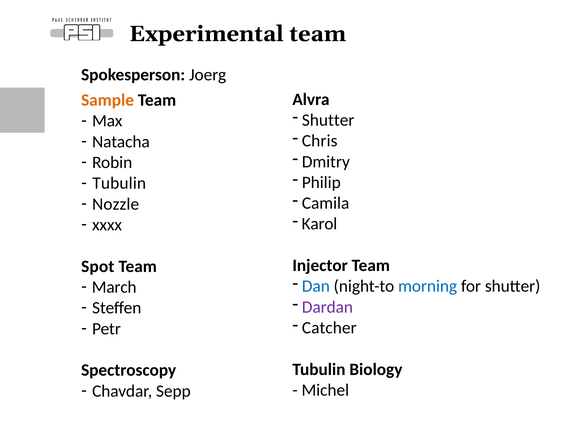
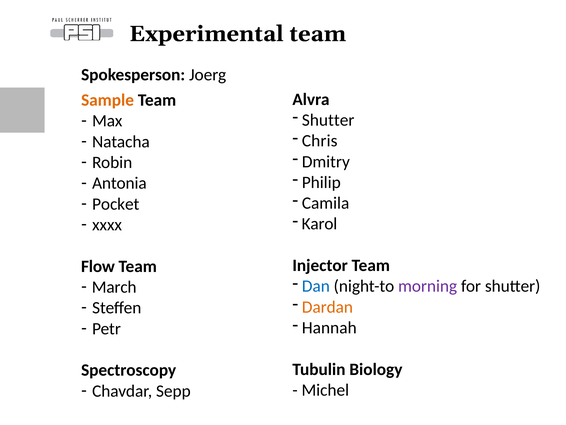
Tubulin at (119, 183): Tubulin -> Antonia
Nozzle: Nozzle -> Pocket
Spot: Spot -> Flow
morning colour: blue -> purple
Dardan colour: purple -> orange
Catcher: Catcher -> Hannah
